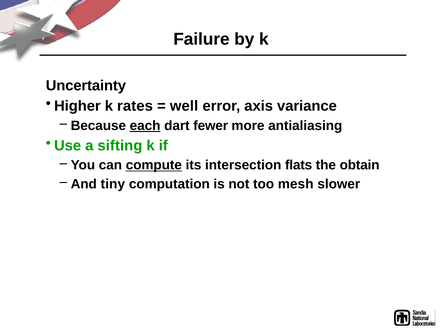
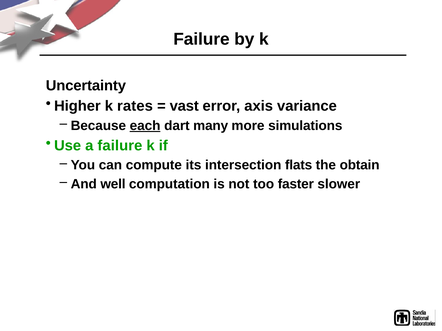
well: well -> vast
fewer: fewer -> many
antialiasing: antialiasing -> simulations
a sifting: sifting -> failure
compute underline: present -> none
tiny: tiny -> well
mesh: mesh -> faster
